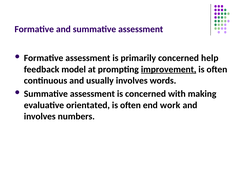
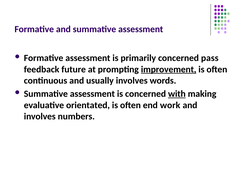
help: help -> pass
model: model -> future
with underline: none -> present
